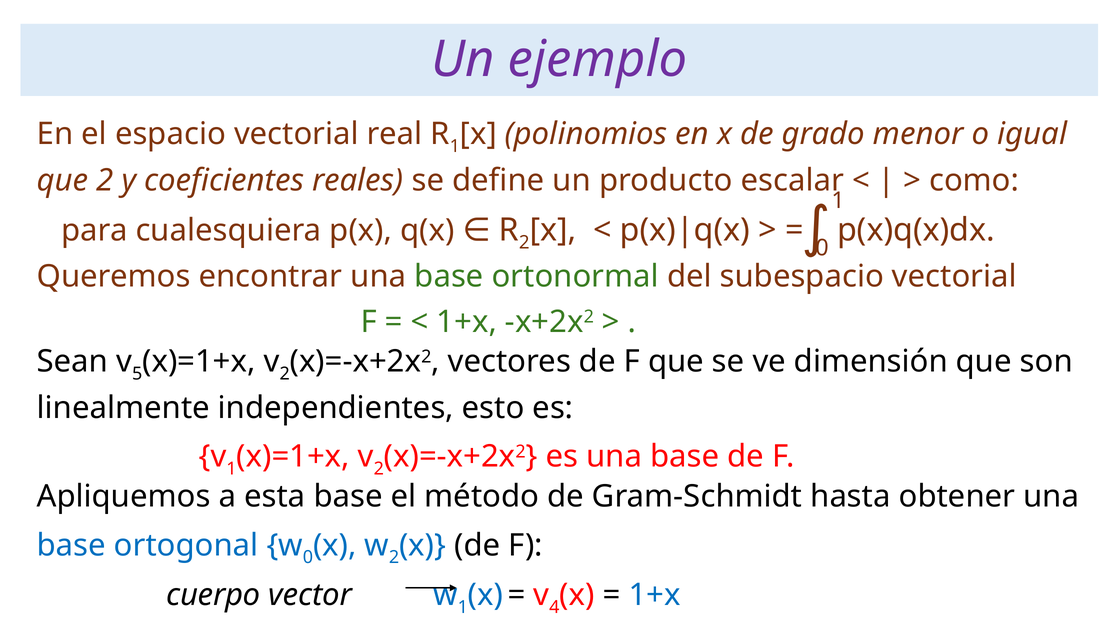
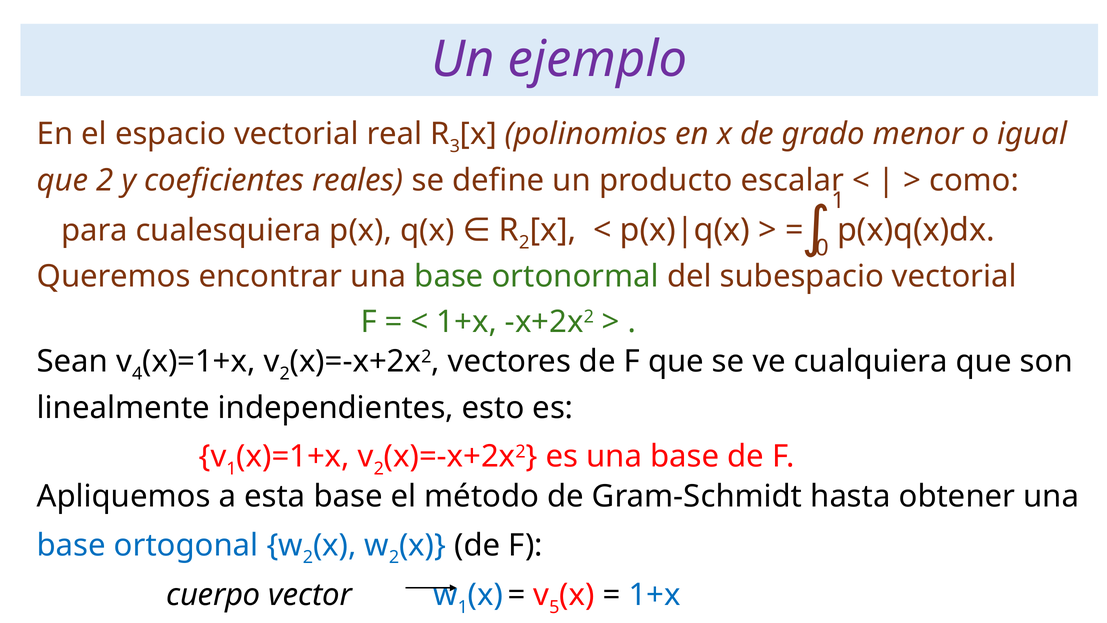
1 at (455, 146): 1 -> 3
5: 5 -> 4
dimensión: dimensión -> cualquiera
0 at (308, 557): 0 -> 2
4: 4 -> 5
